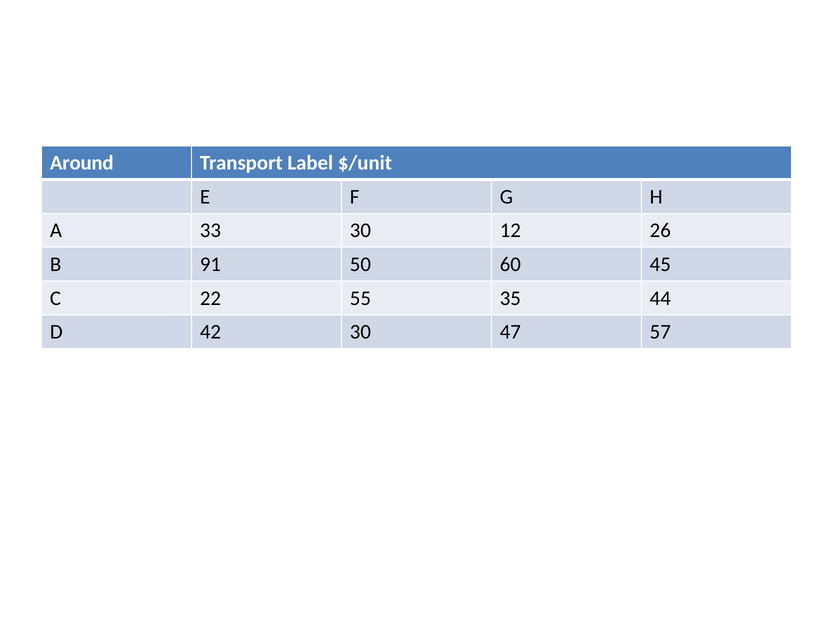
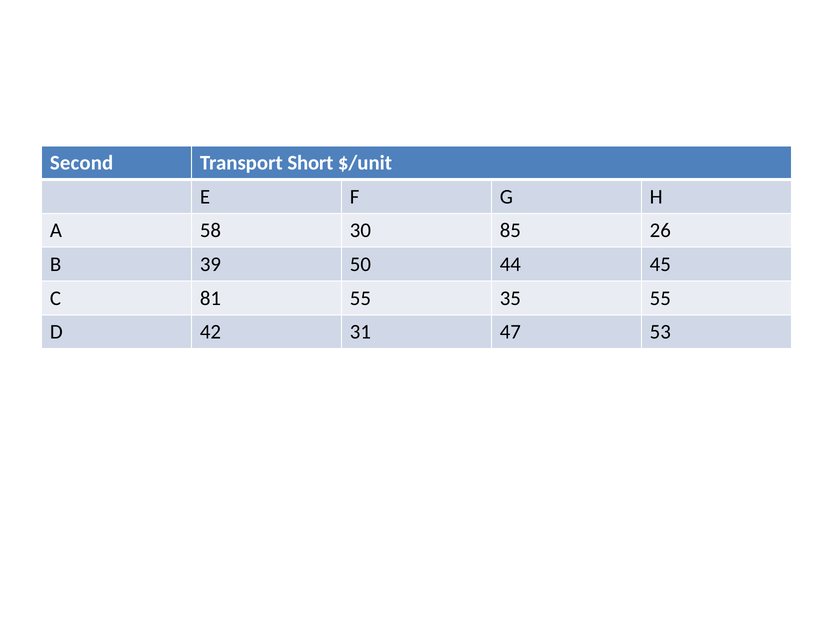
Around: Around -> Second
Label: Label -> Short
33: 33 -> 58
12: 12 -> 85
91: 91 -> 39
60: 60 -> 44
22: 22 -> 81
35 44: 44 -> 55
42 30: 30 -> 31
57: 57 -> 53
